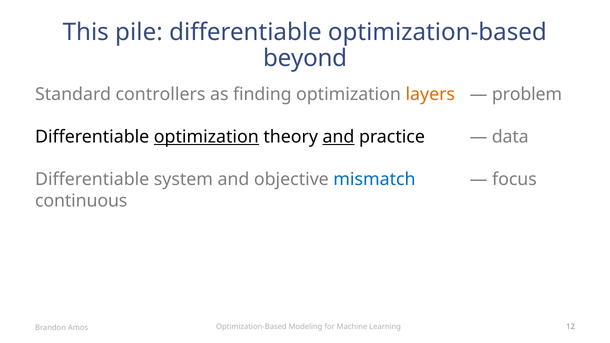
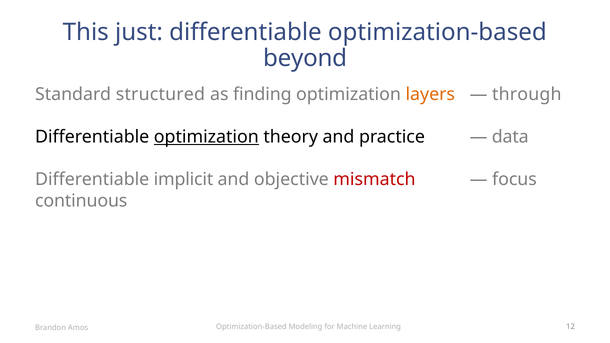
pile: pile -> just
controllers: controllers -> structured
problem: problem -> through
and at (338, 137) underline: present -> none
system: system -> implicit
mismatch colour: blue -> red
